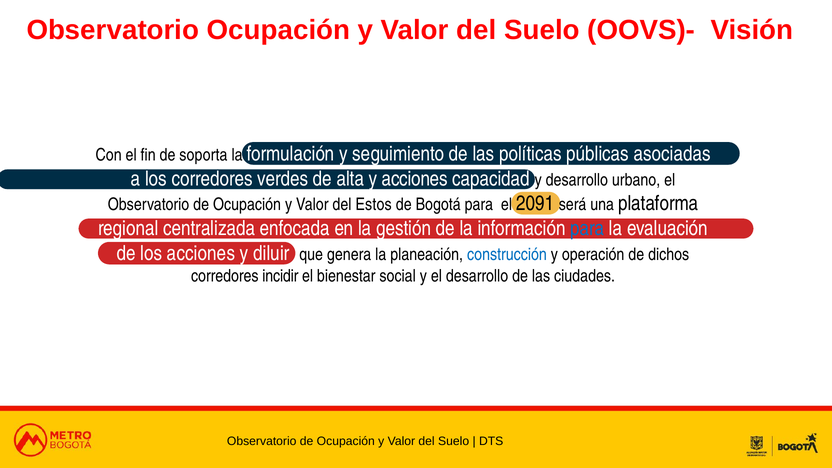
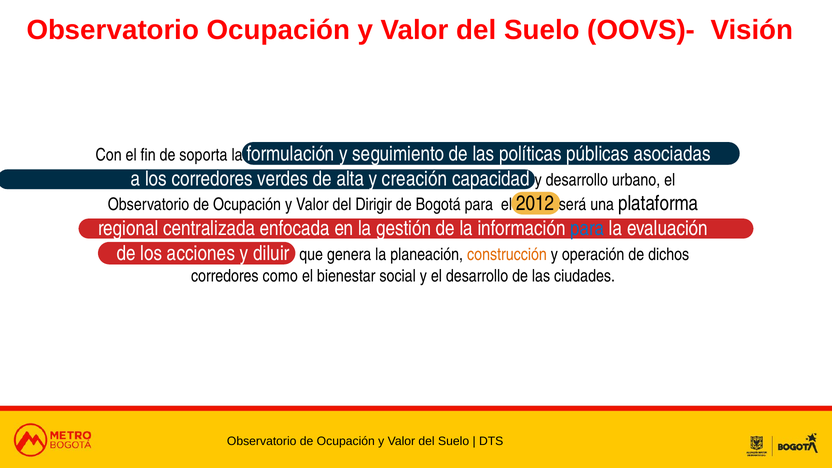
y acciones: acciones -> creación
Estos: Estos -> Dirigir
2091: 2091 -> 2012
construcción colour: blue -> orange
incidir: incidir -> como
